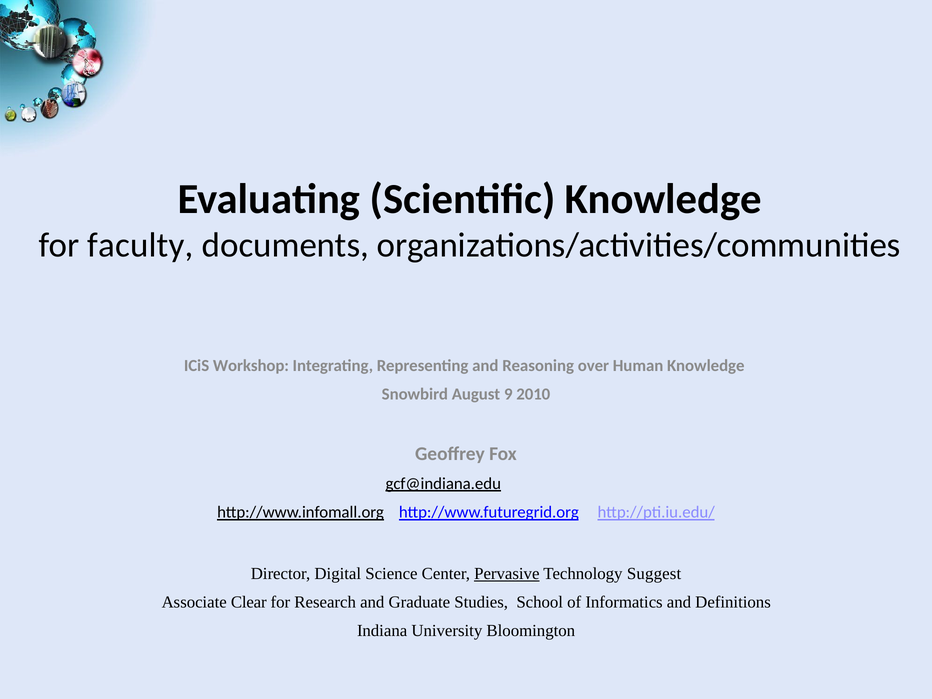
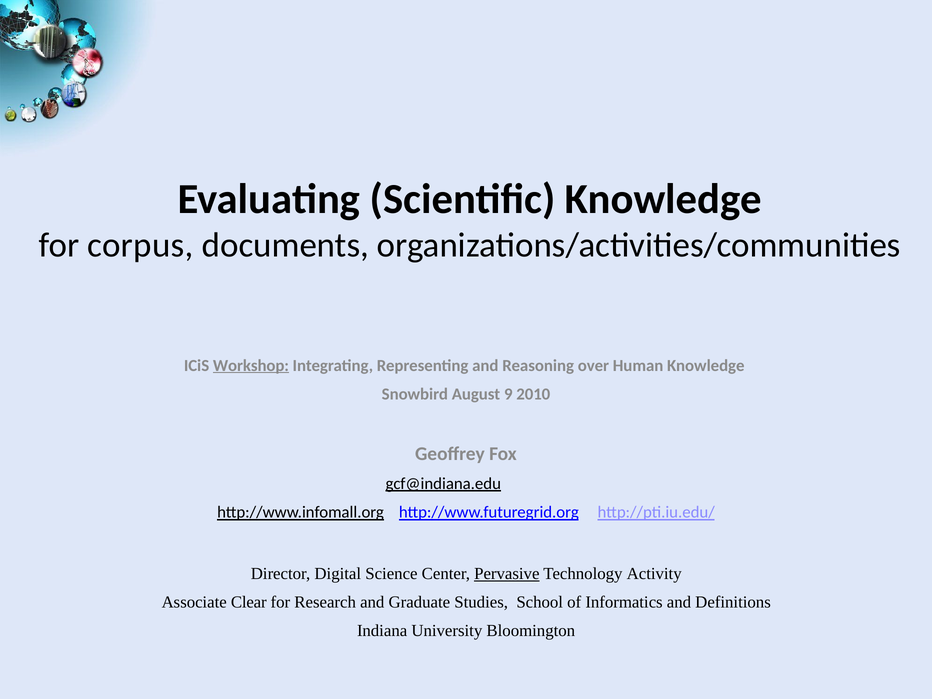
faculty: faculty -> corpus
Workshop underline: none -> present
Suggest: Suggest -> Activity
